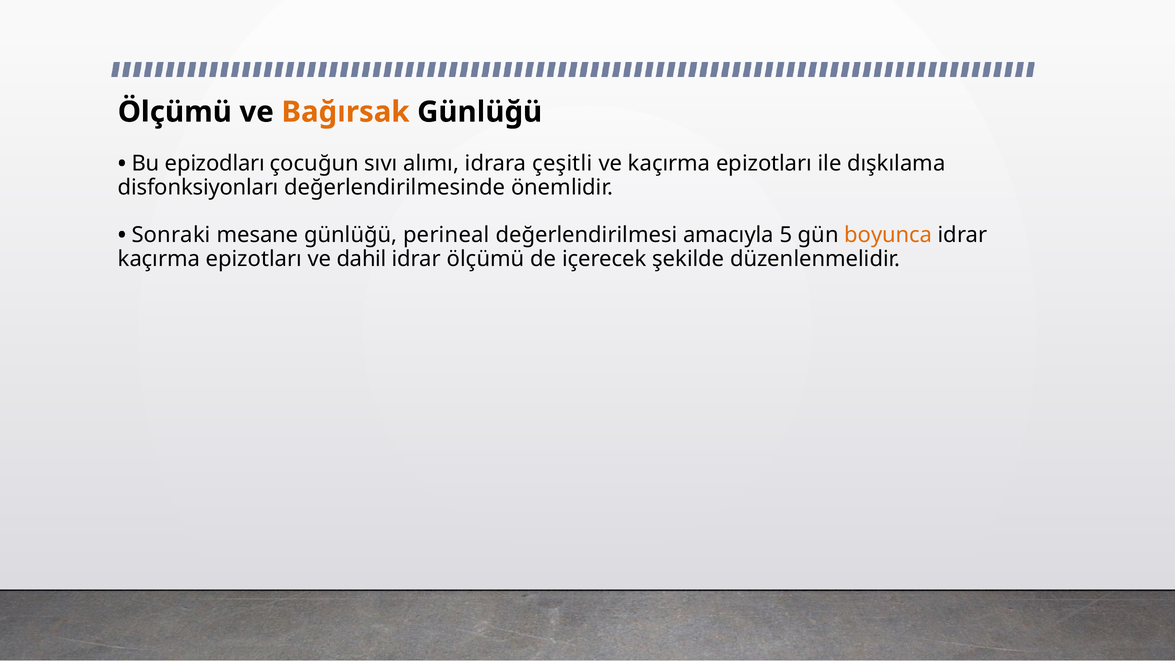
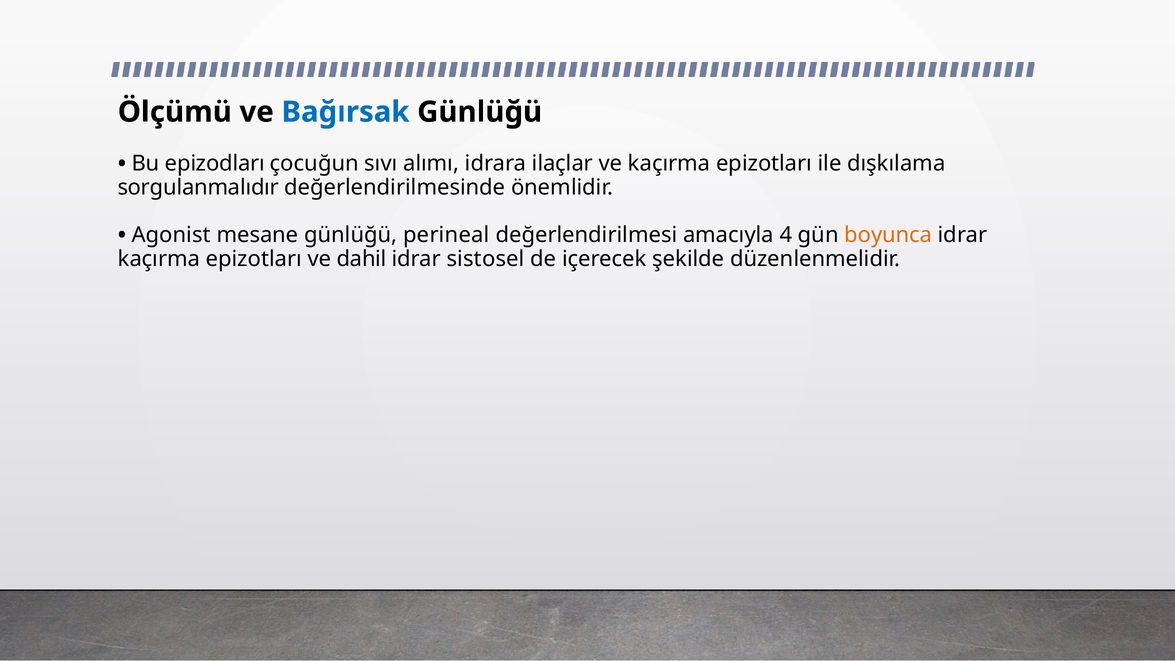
Bağırsak colour: orange -> blue
çeşitli: çeşitli -> ilaçlar
disfonksiyonları: disfonksiyonları -> sorgulanmalıdır
Sonraki: Sonraki -> Agonist
5: 5 -> 4
idrar ölçümü: ölçümü -> sistosel
